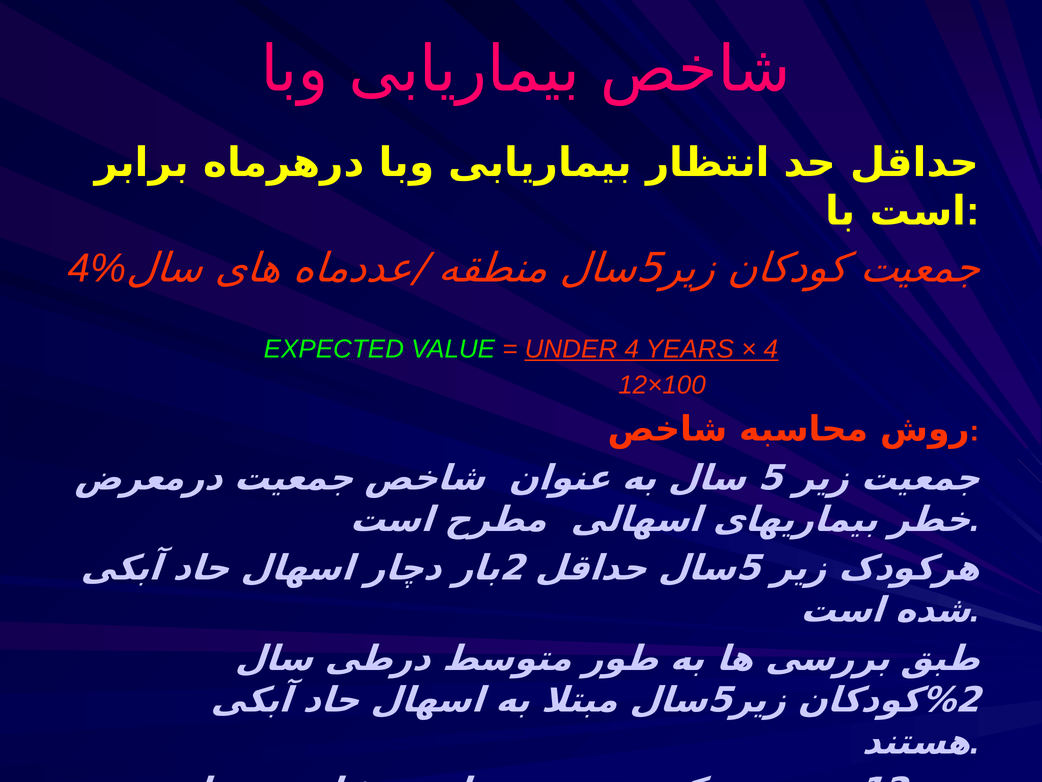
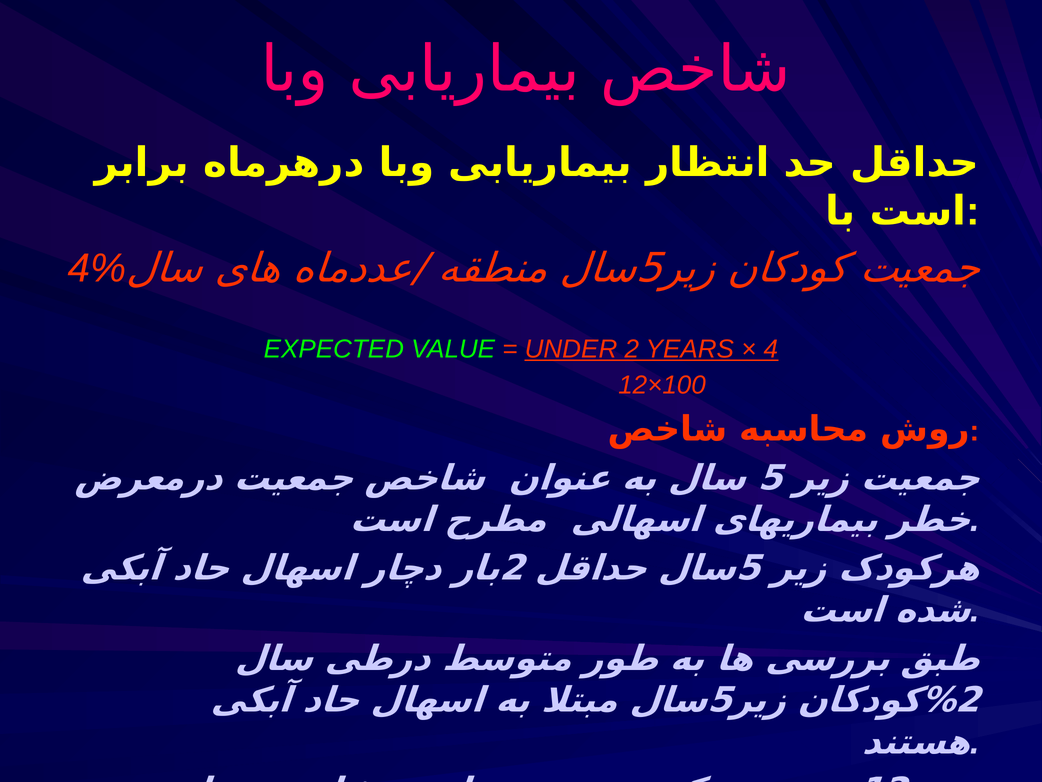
UNDER 4: 4 -> 2
